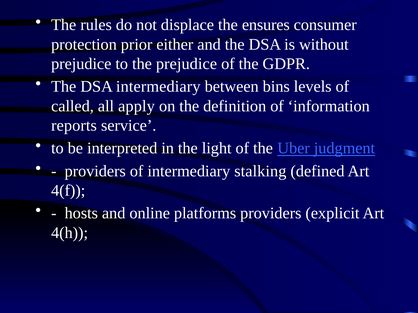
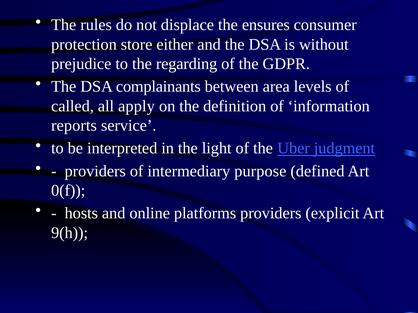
prior: prior -> store
the prejudice: prejudice -> regarding
DSA intermediary: intermediary -> complainants
bins: bins -> area
stalking: stalking -> purpose
4(f: 4(f -> 0(f
4(h: 4(h -> 9(h
